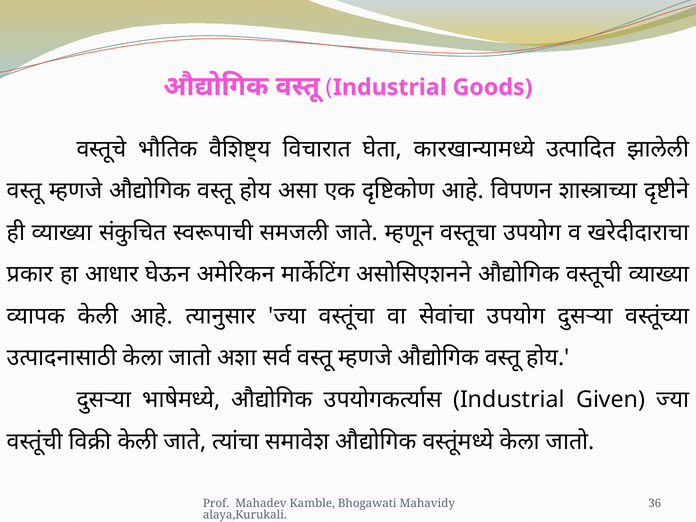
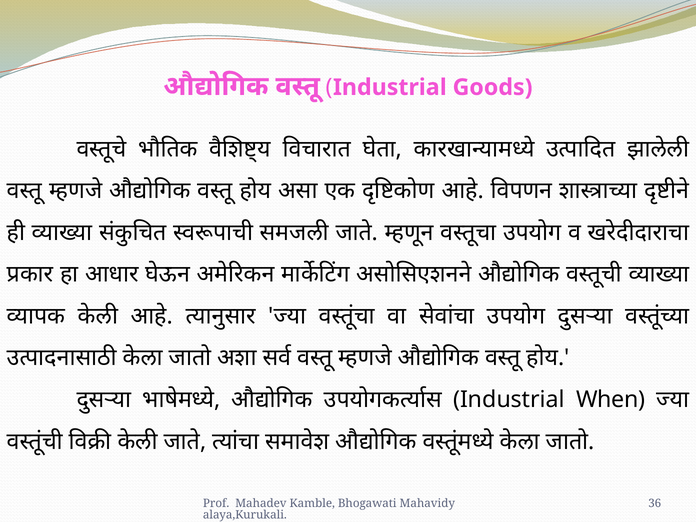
Given: Given -> When
